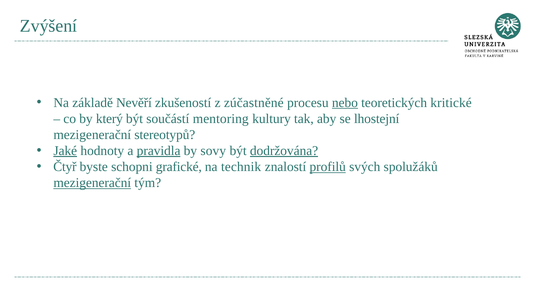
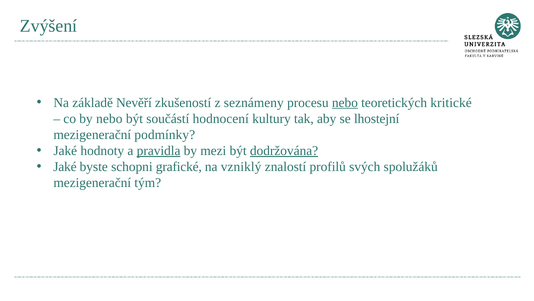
zúčastněné: zúčastněné -> seznámeny
by který: který -> nebo
mentoring: mentoring -> hodnocení
stereotypů: stereotypů -> podmínky
Jaké at (65, 150) underline: present -> none
sovy: sovy -> mezi
Čtyř at (65, 166): Čtyř -> Jaké
technik: technik -> vzniklý
profilů underline: present -> none
mezigenerační at (92, 183) underline: present -> none
